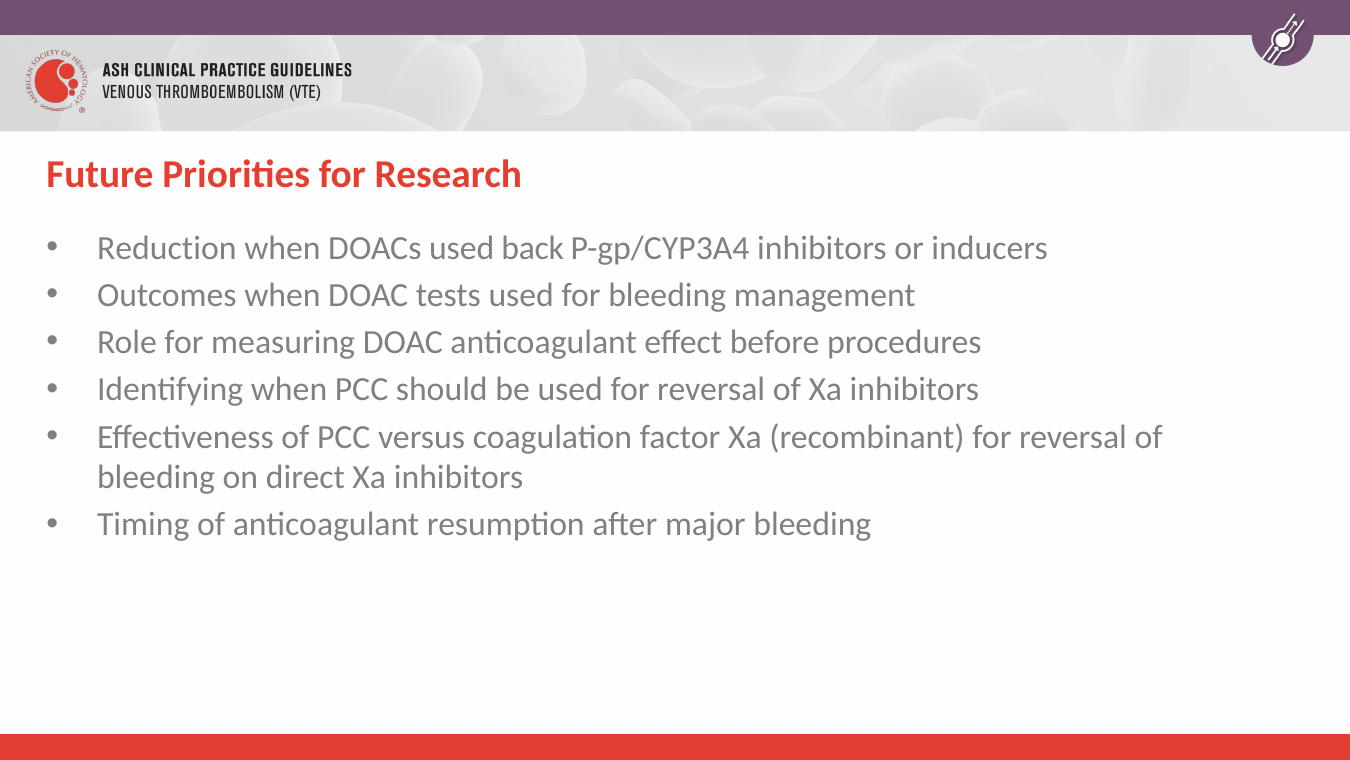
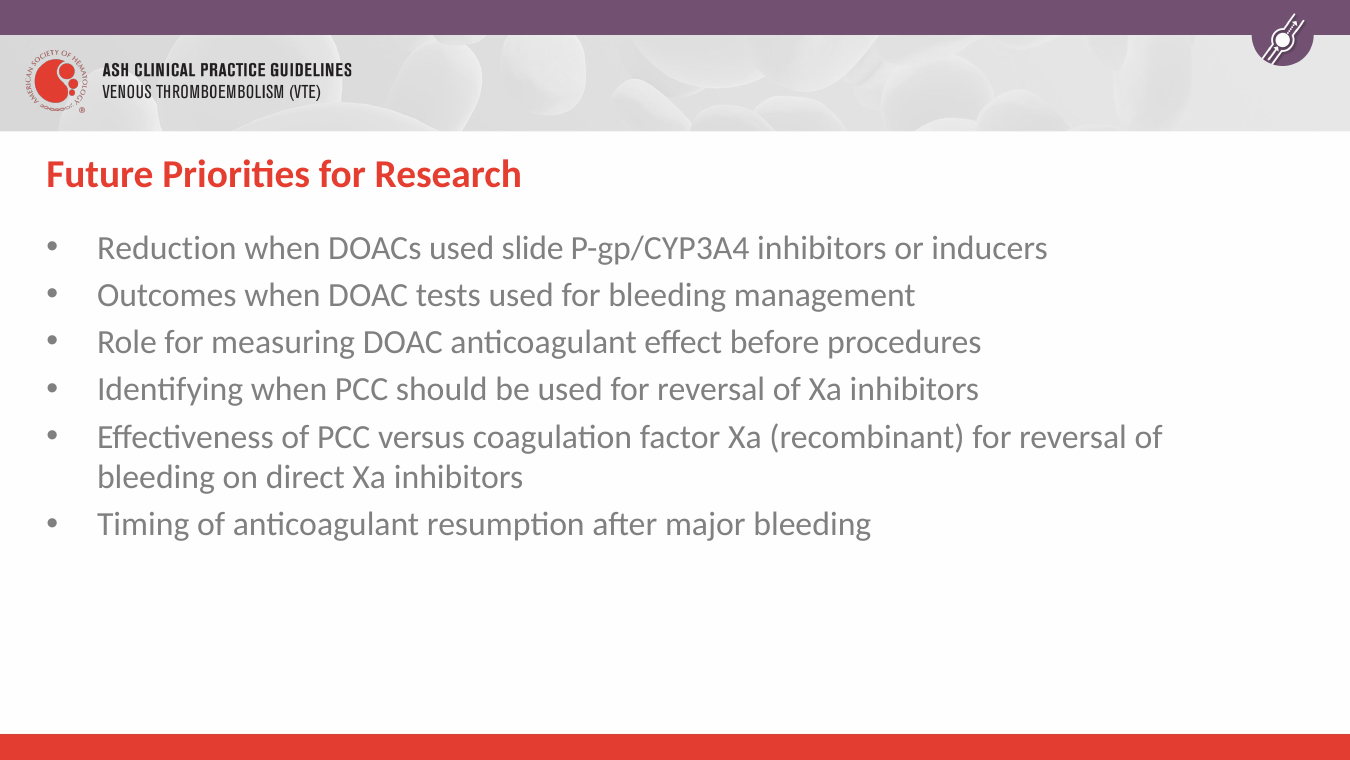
back: back -> slide
